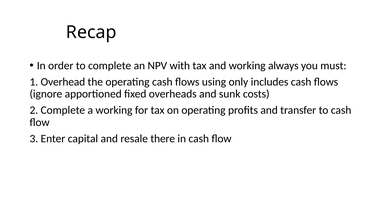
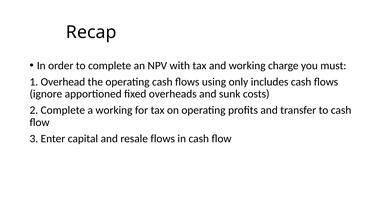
always: always -> charge
resale there: there -> flows
